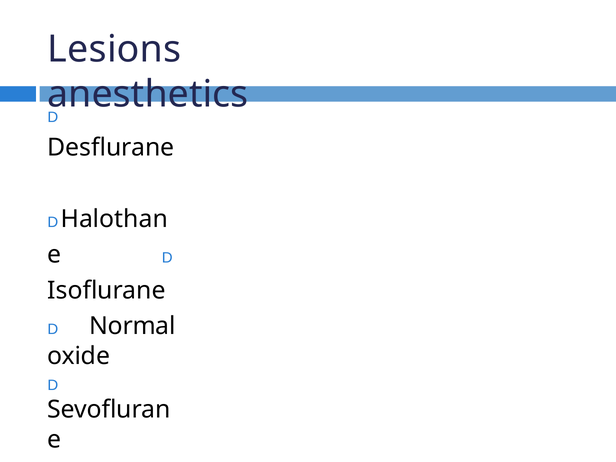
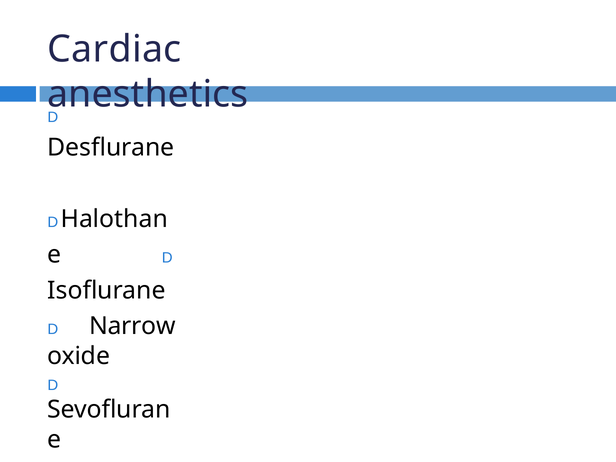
Lesions: Lesions -> Cardiac
Normal: Normal -> Narrow
